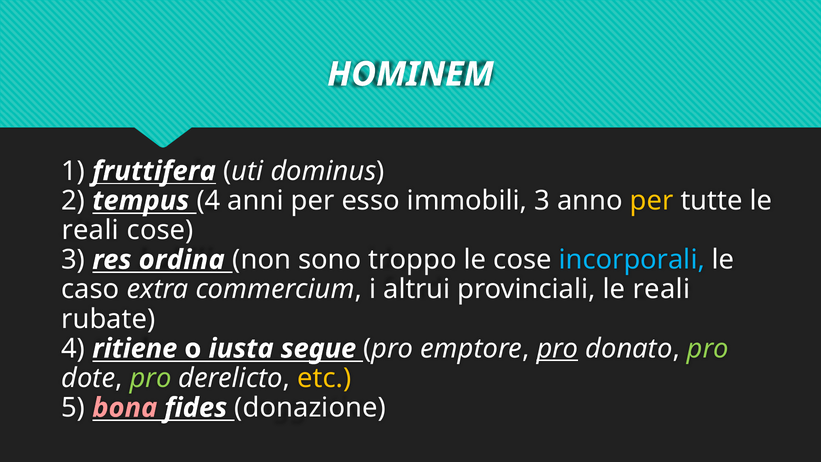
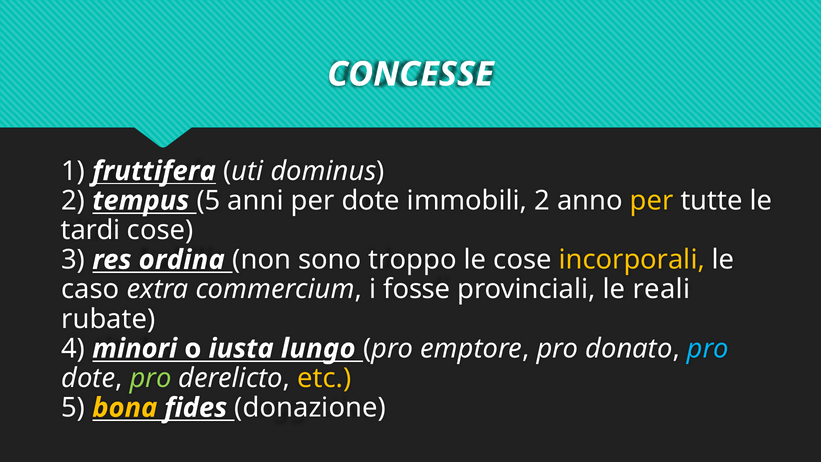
HOMINEM: HOMINEM -> CONCESSE
tempus 4: 4 -> 5
per esso: esso -> dote
immobili 3: 3 -> 2
reali at (90, 230): reali -> tardi
incorporali colour: light blue -> yellow
altrui: altrui -> fosse
ritiene: ritiene -> minori
segue: segue -> lungo
pro at (557, 348) underline: present -> none
pro at (708, 348) colour: light green -> light blue
bona colour: pink -> yellow
